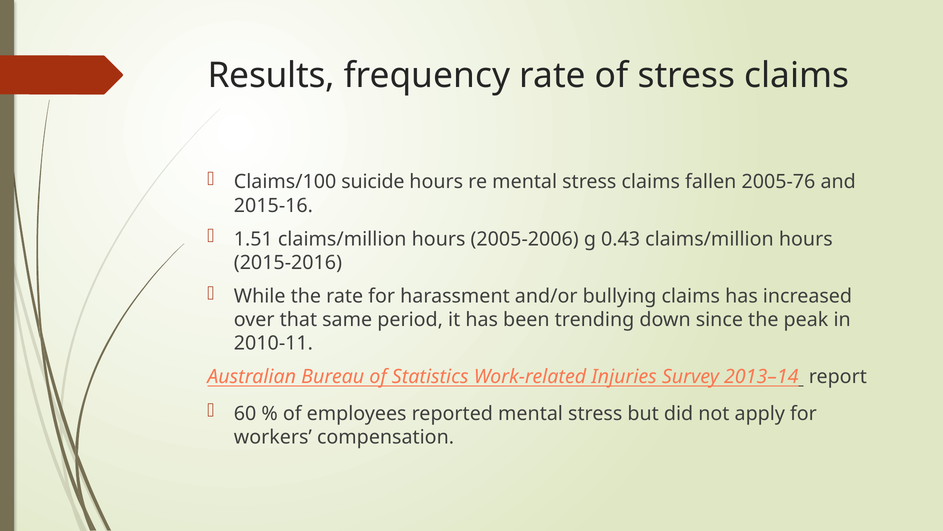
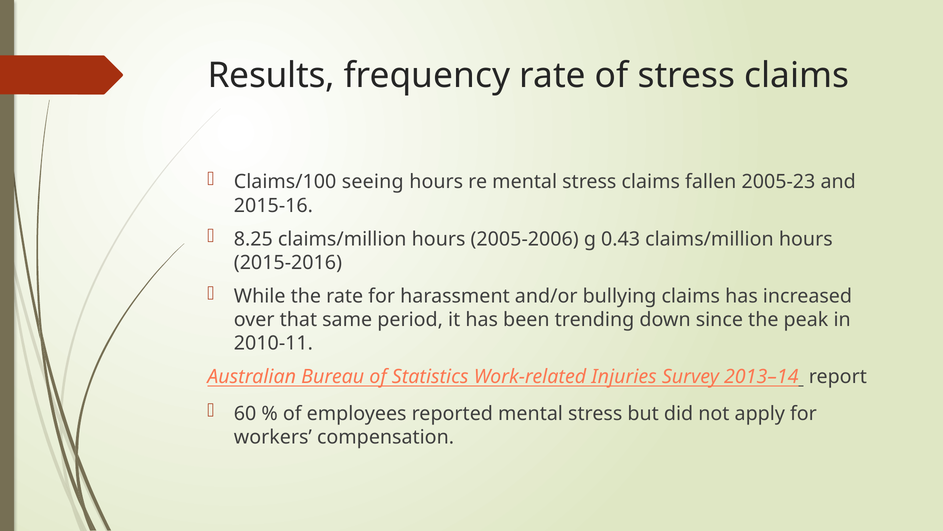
suicide: suicide -> seeing
2005-76: 2005-76 -> 2005-23
1.51: 1.51 -> 8.25
